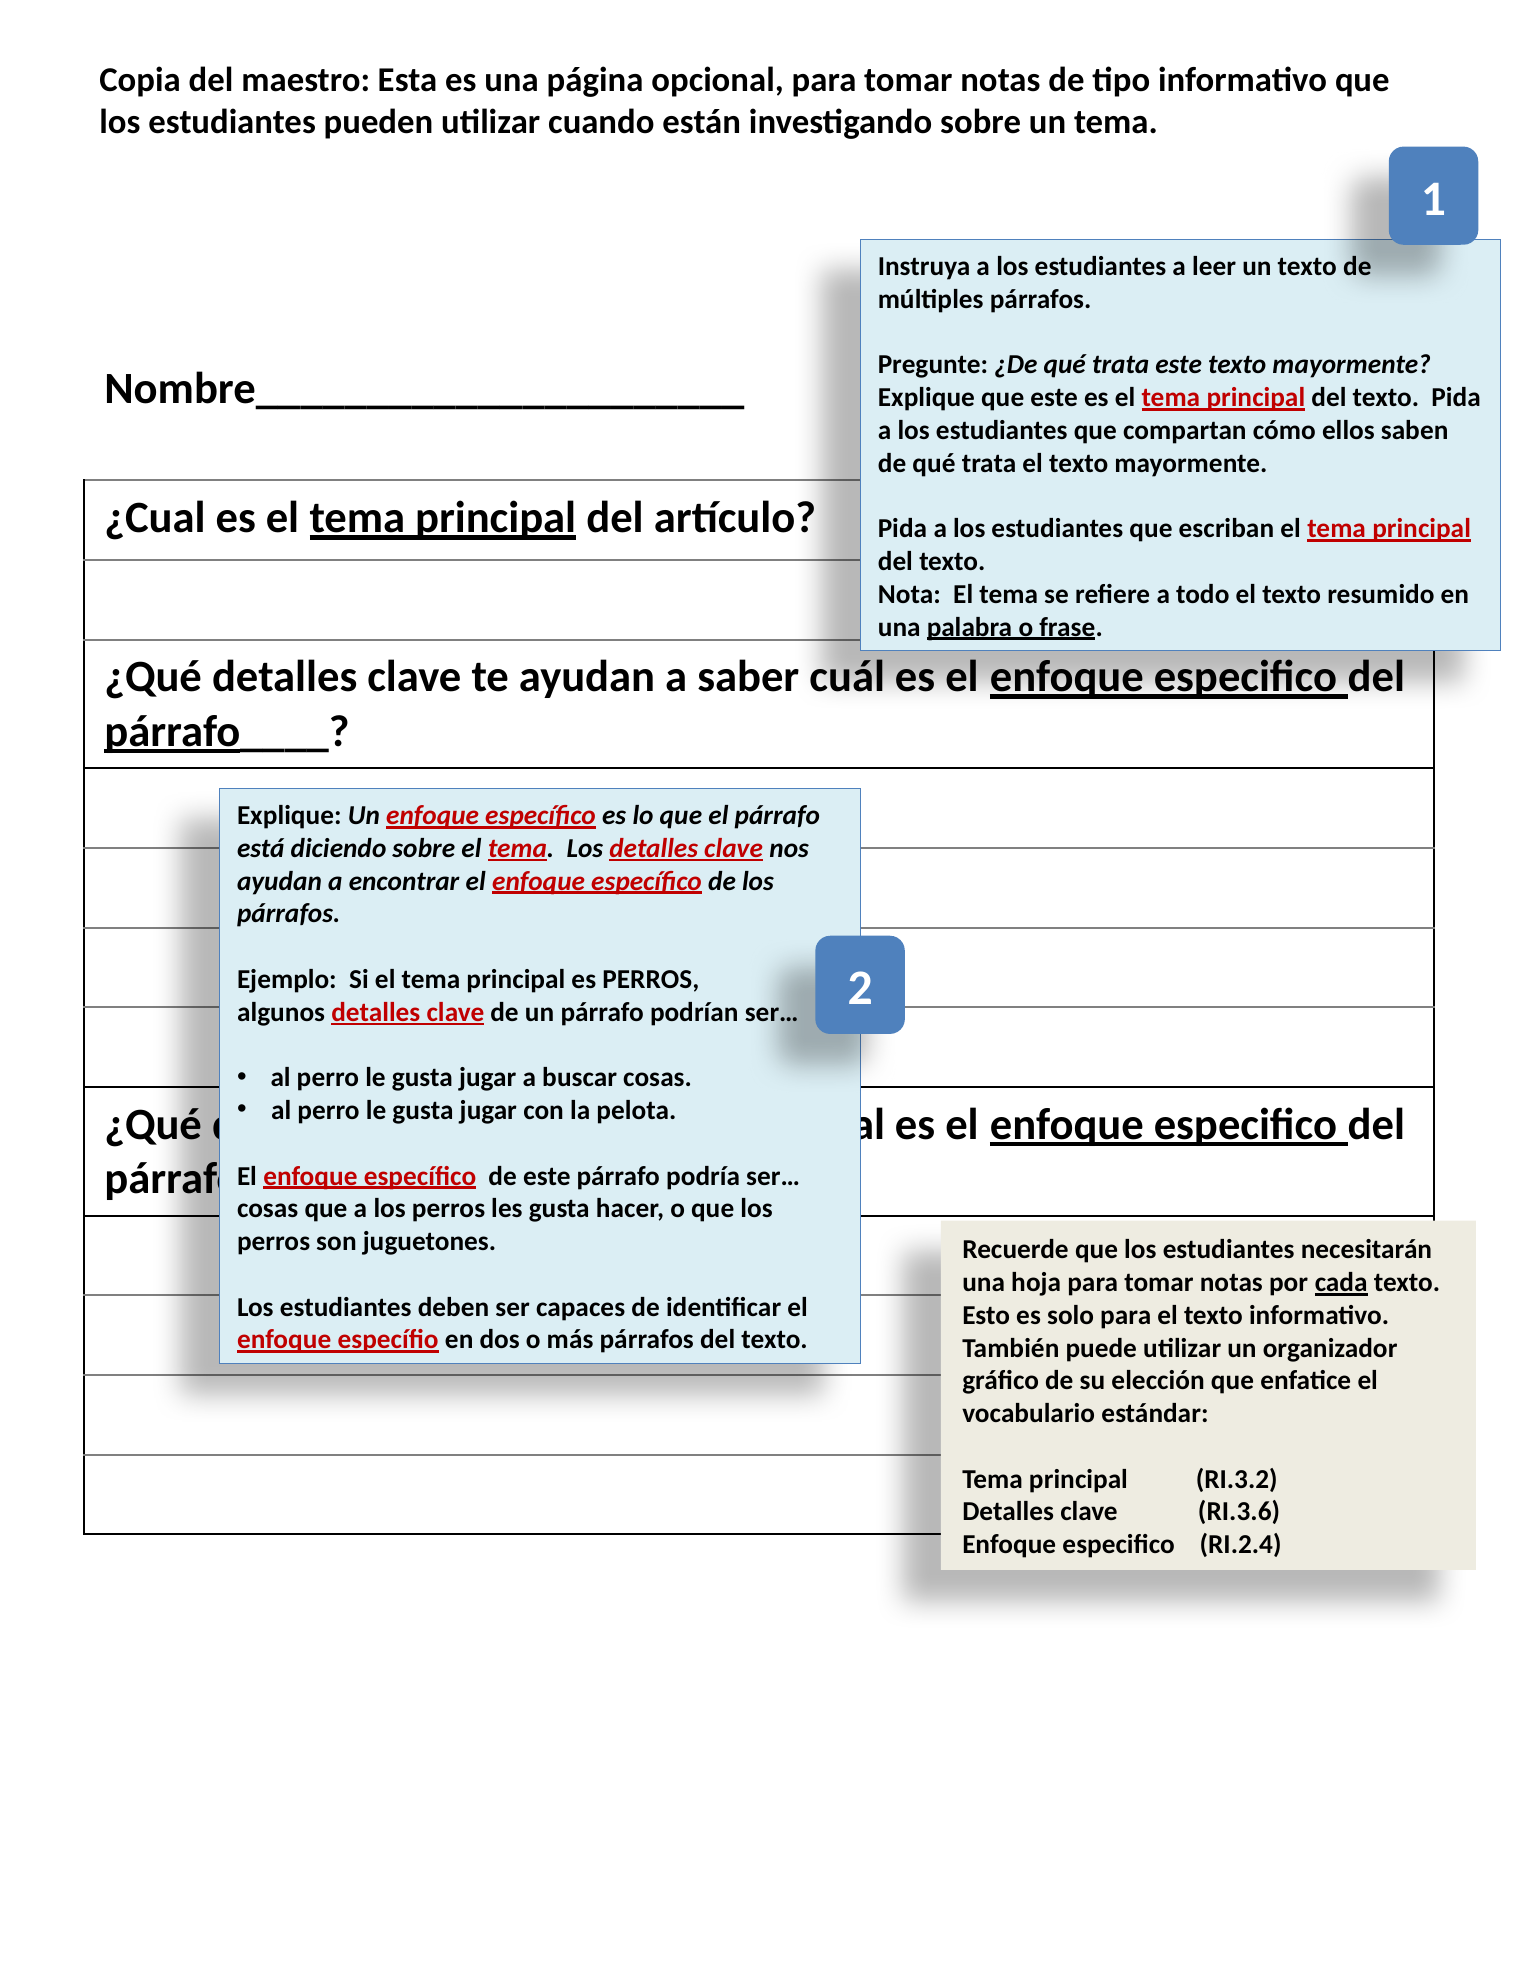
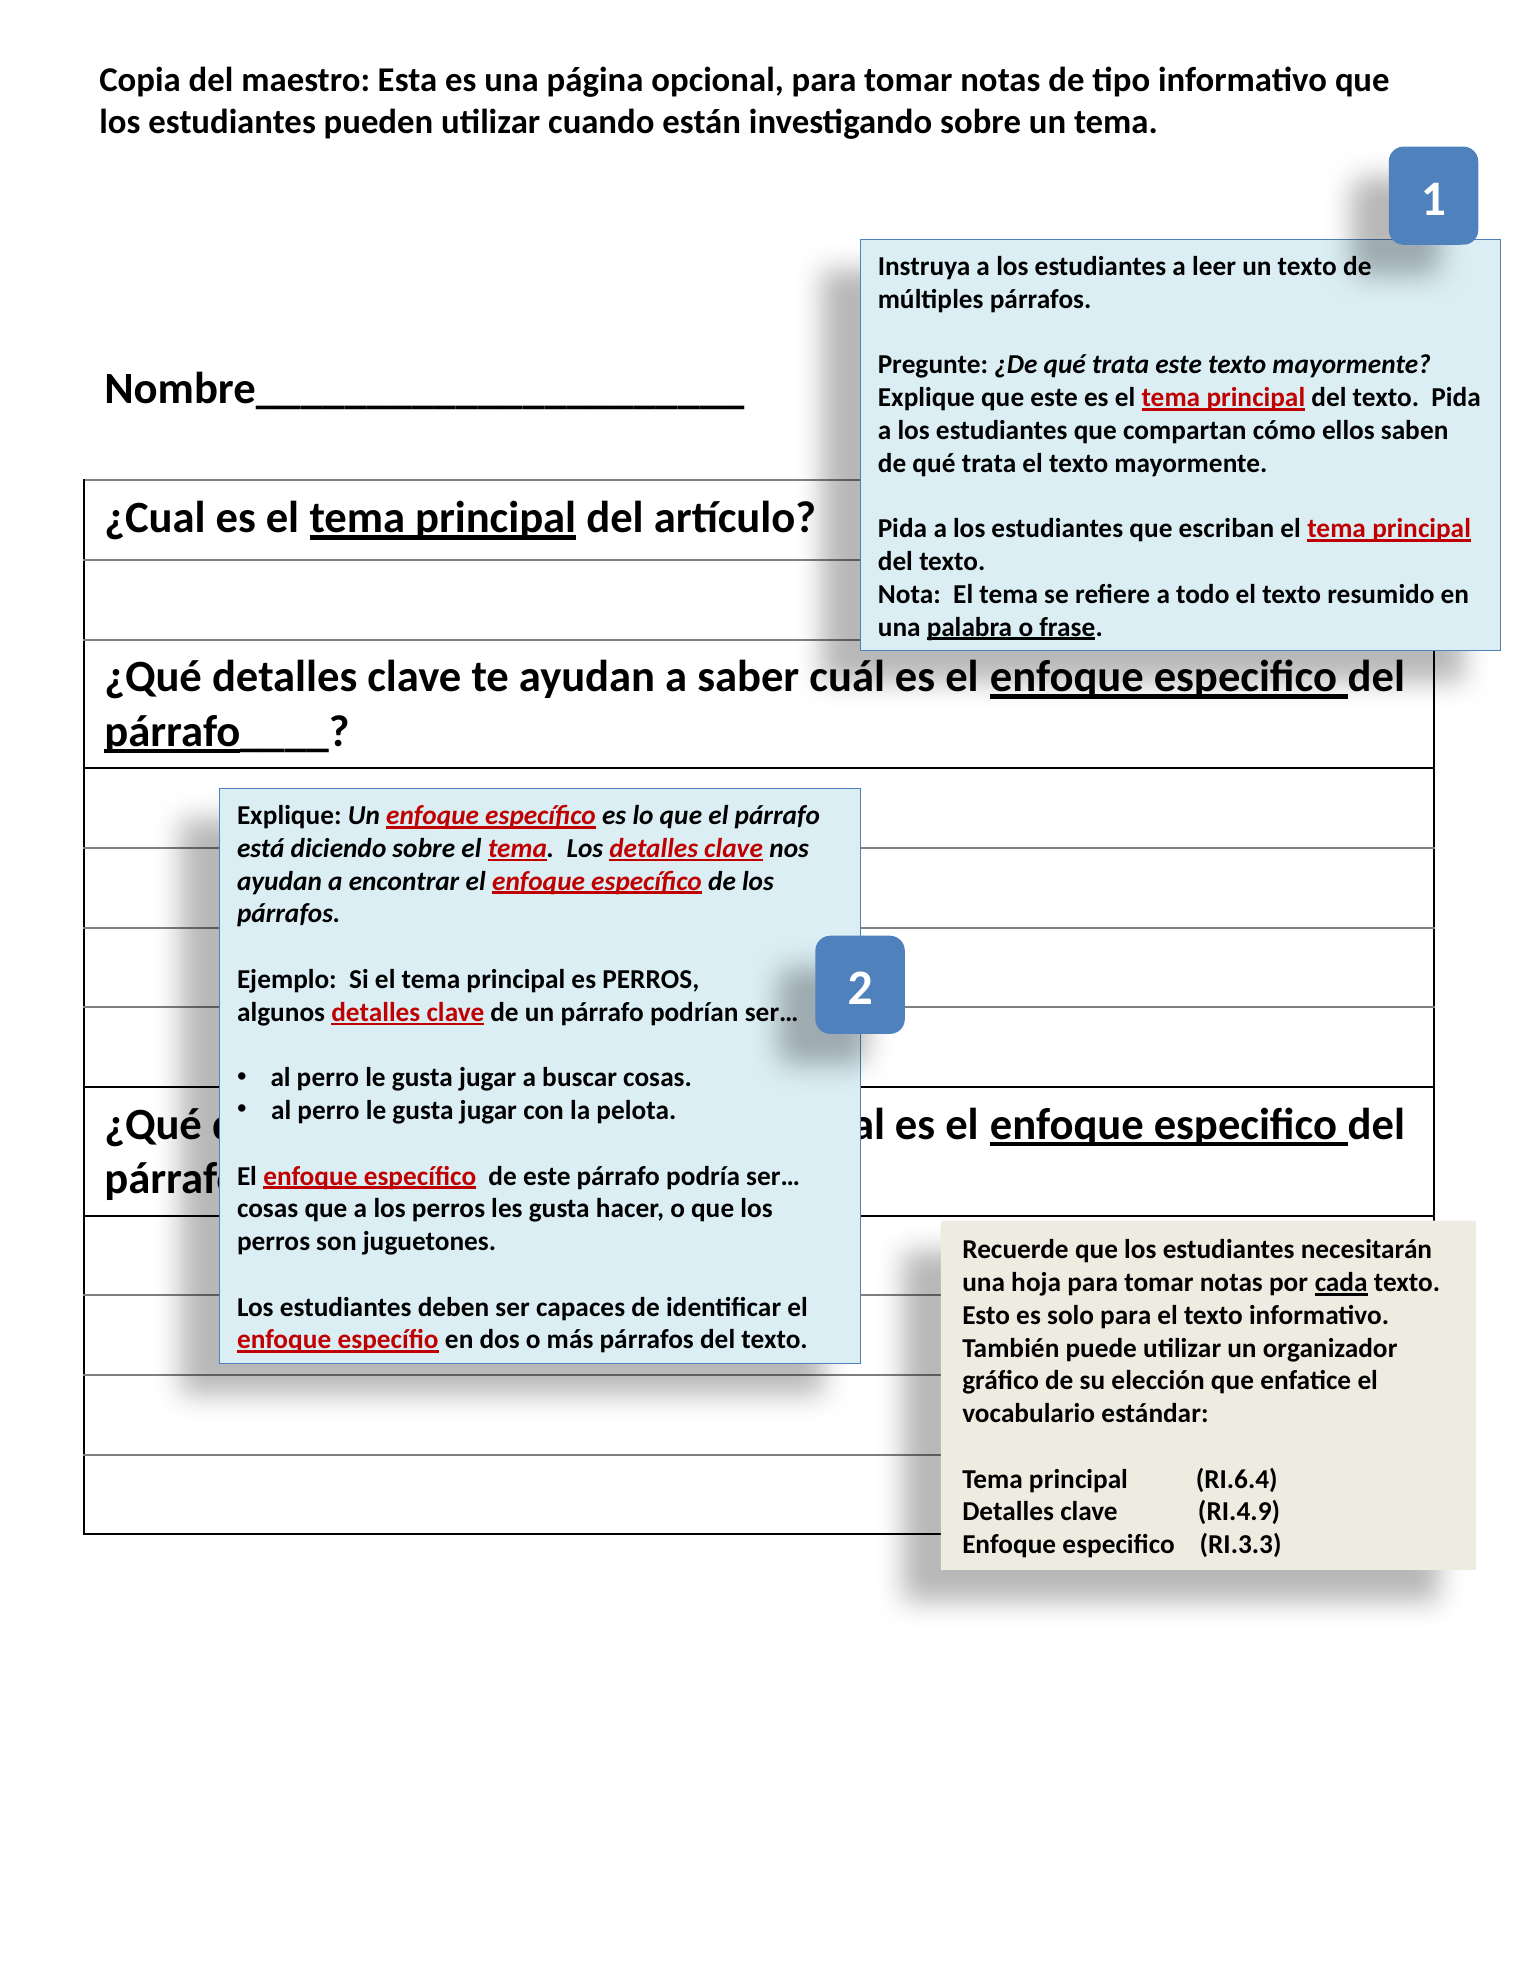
RI.3.2: RI.3.2 -> RI.6.4
RI.3.6: RI.3.6 -> RI.4.9
RI.2.4: RI.2.4 -> RI.3.3
